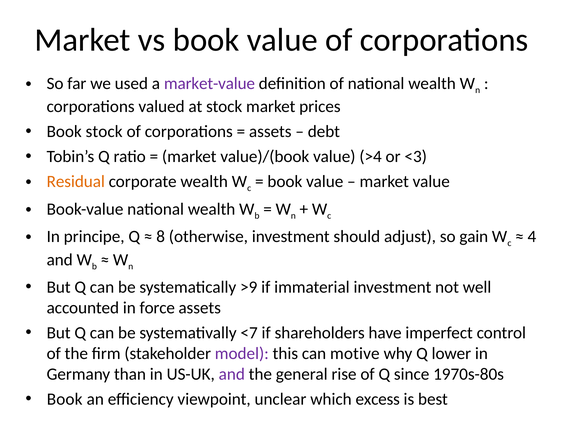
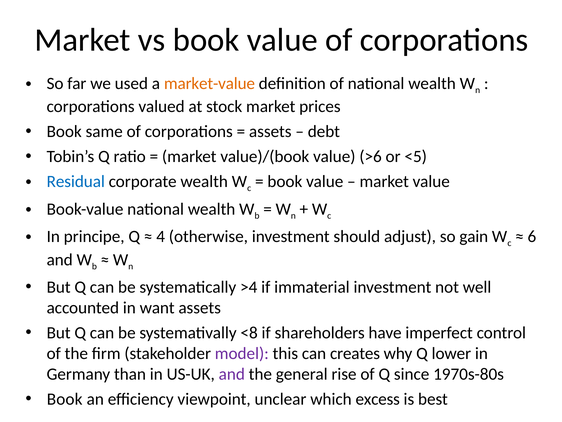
market-value colour: purple -> orange
Book stock: stock -> same
>4: >4 -> >6
<3: <3 -> <5
Residual colour: orange -> blue
8: 8 -> 4
4: 4 -> 6
>9: >9 -> >4
force: force -> want
<7: <7 -> <8
motive: motive -> creates
